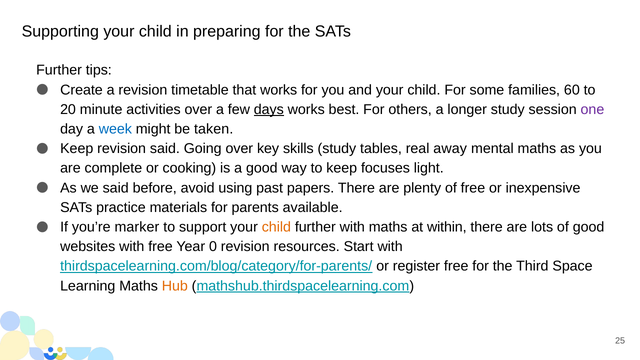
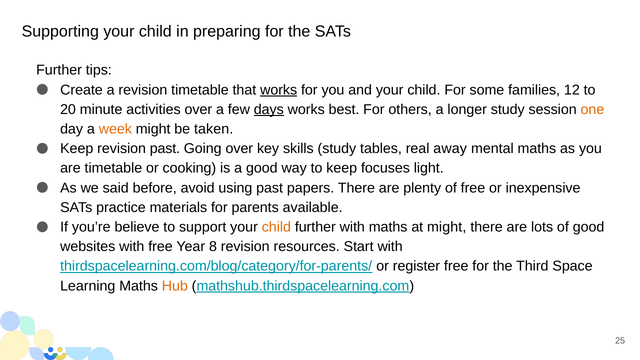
works at (279, 90) underline: none -> present
60: 60 -> 12
one colour: purple -> orange
week colour: blue -> orange
revision said: said -> past
are complete: complete -> timetable
marker: marker -> believe
at within: within -> might
0: 0 -> 8
